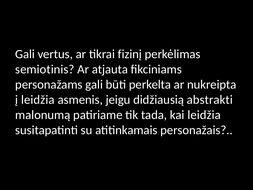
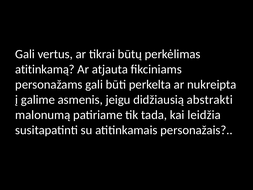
fizinį: fizinį -> būtų
semiotinis: semiotinis -> atitinkamą
į leidžia: leidžia -> galime
